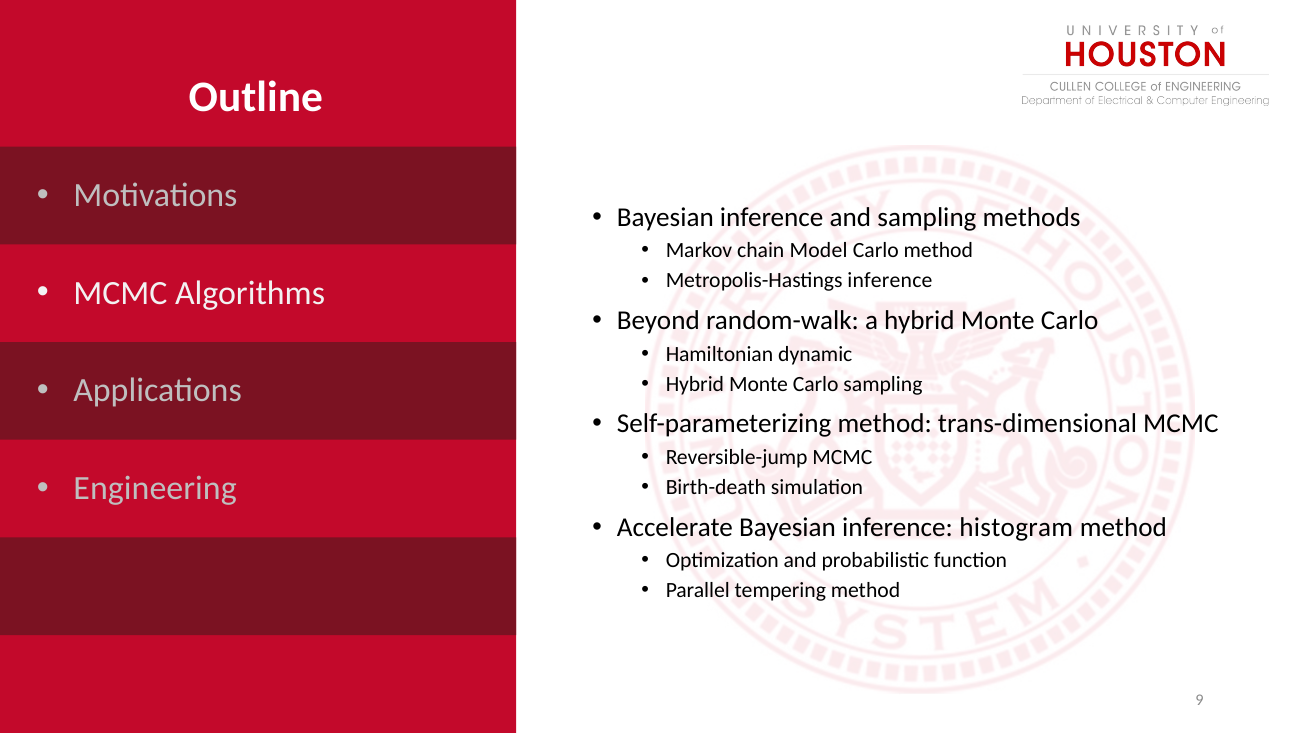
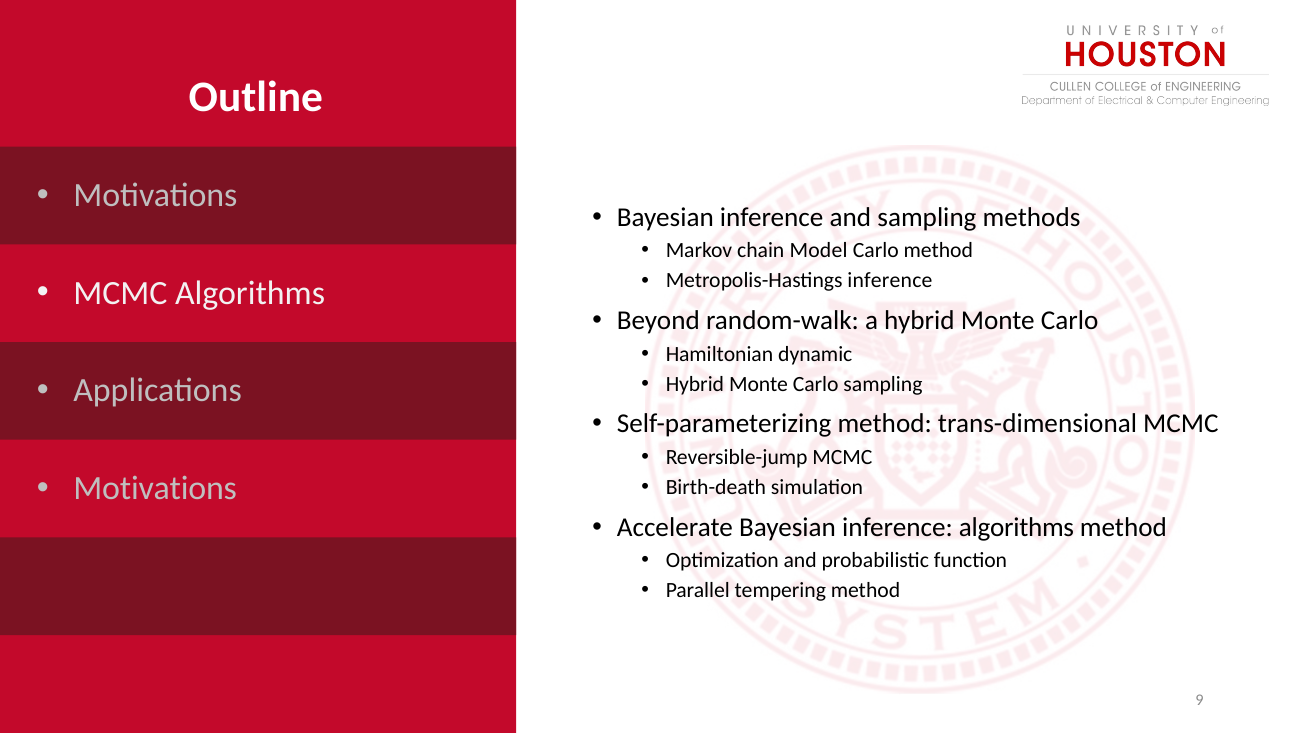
Engineering at (155, 488): Engineering -> Motivations
inference histogram: histogram -> algorithms
